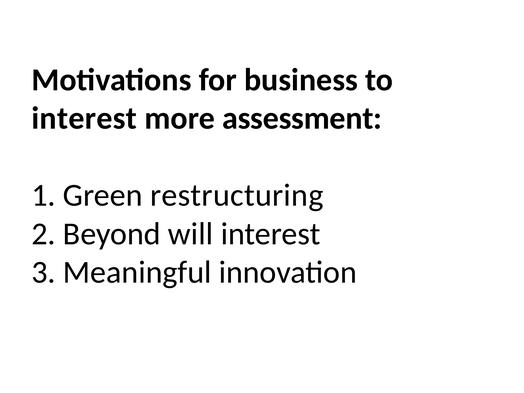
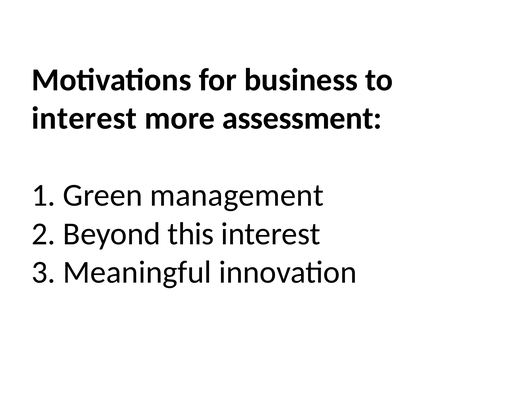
restructuring: restructuring -> management
will: will -> this
